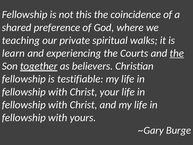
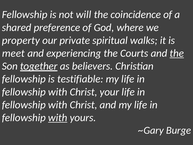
this: this -> will
teaching: teaching -> property
learn: learn -> meet
with at (58, 117) underline: none -> present
